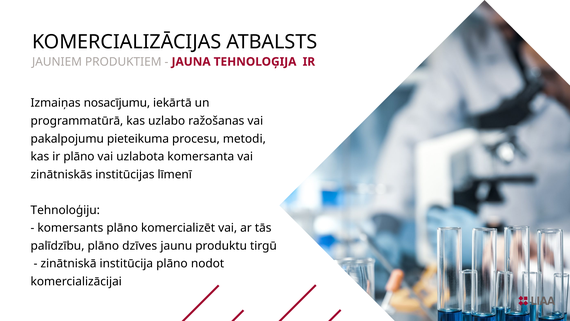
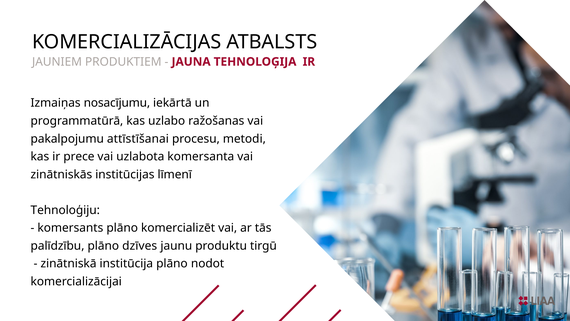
pieteikuma: pieteikuma -> attīstīšanai
ir plāno: plāno -> prece
